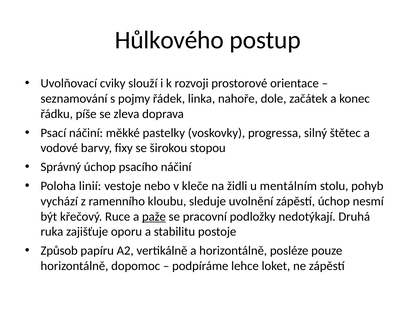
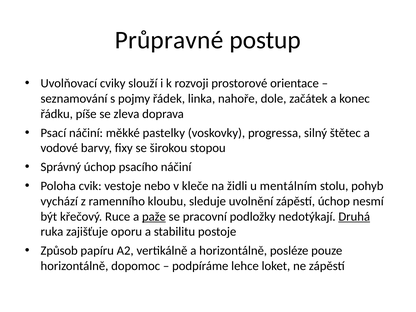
Hůlkového: Hůlkového -> Průpravné
linií: linií -> cvik
Druhá underline: none -> present
